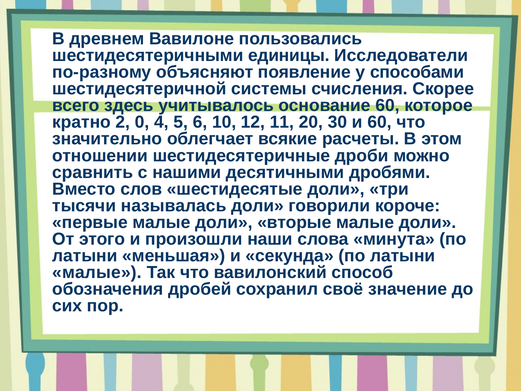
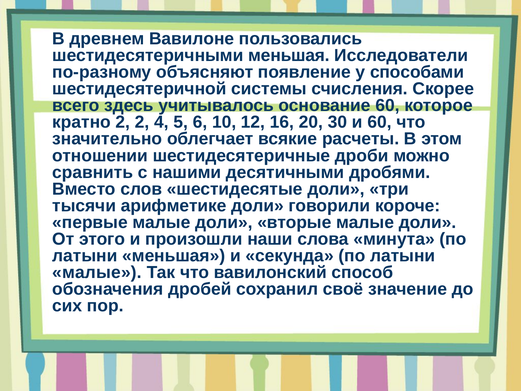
шестидесятеричными единицы: единицы -> меньшая
2 0: 0 -> 2
11: 11 -> 16
называлась: называлась -> арифметике
